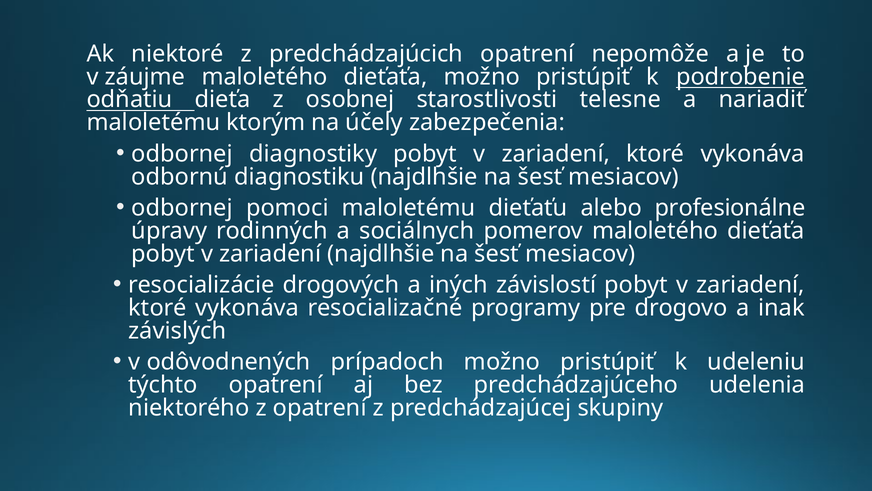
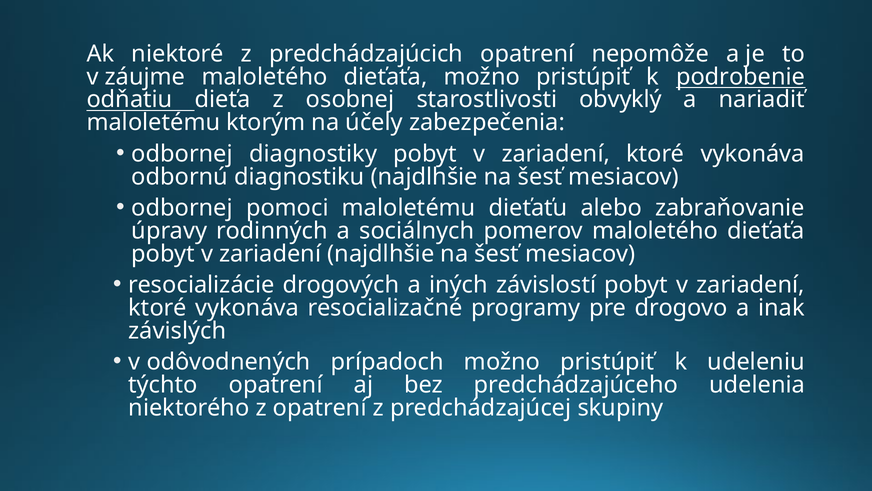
telesne: telesne -> obvyklý
profesionálne: profesionálne -> zabraňovanie
